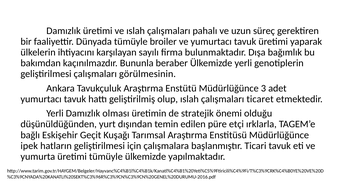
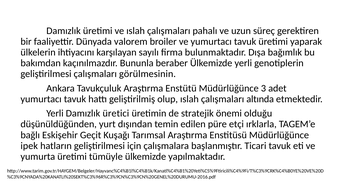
Dünyada tümüyle: tümüyle -> valorem
ticaret: ticaret -> altında
olması: olması -> üretici
